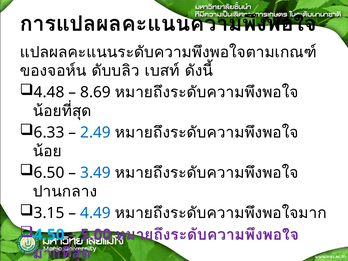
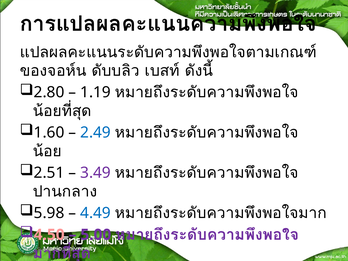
4.48: 4.48 -> 2.80
8.69: 8.69 -> 1.19
6.33: 6.33 -> 1.60
6.50: 6.50 -> 2.51
3.49 colour: blue -> purple
3.15: 3.15 -> 5.98
4.50 colour: light blue -> pink
